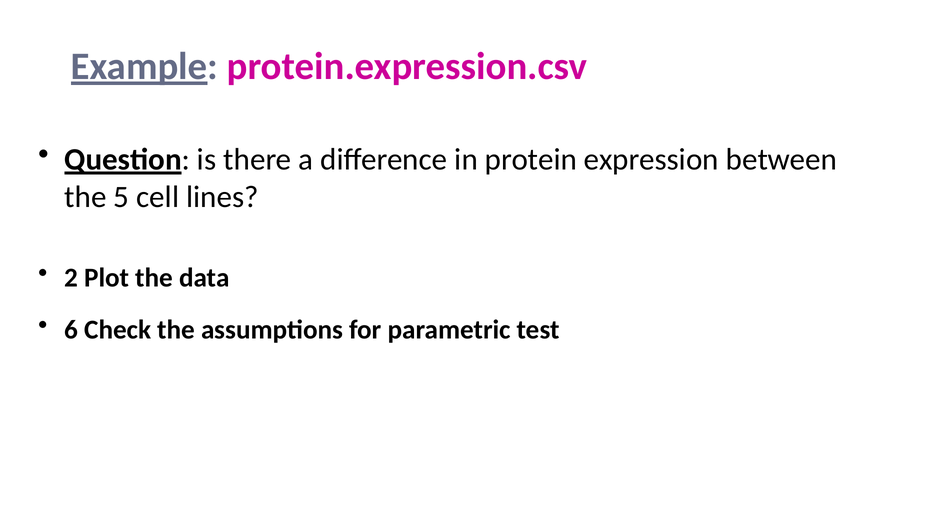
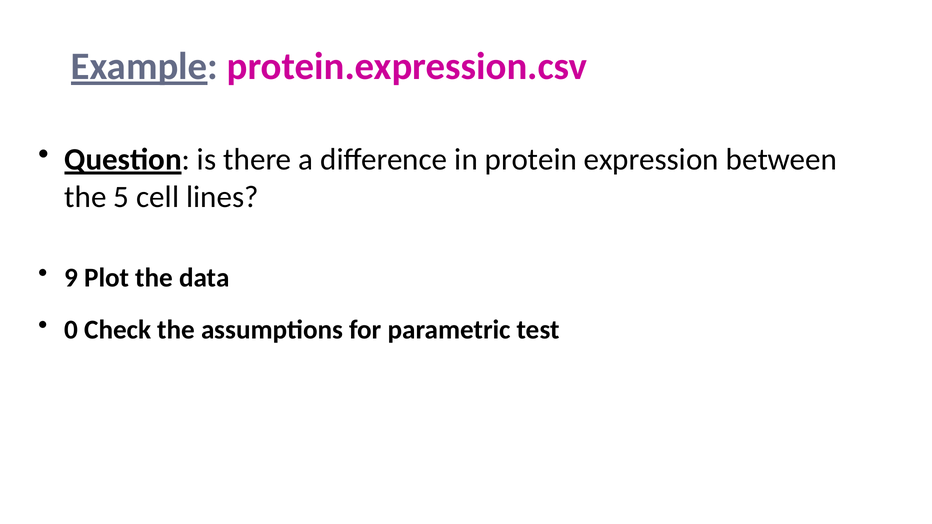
2: 2 -> 9
6: 6 -> 0
